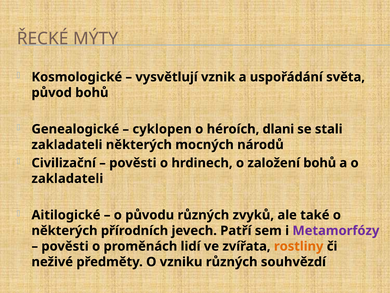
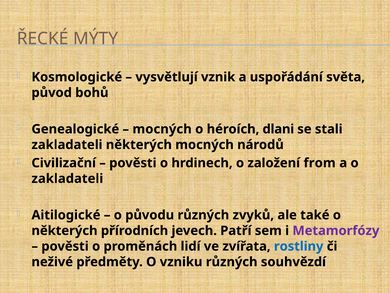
cyklopen at (162, 129): cyklopen -> mocných
založení bohů: bohů -> from
rostliny colour: orange -> blue
